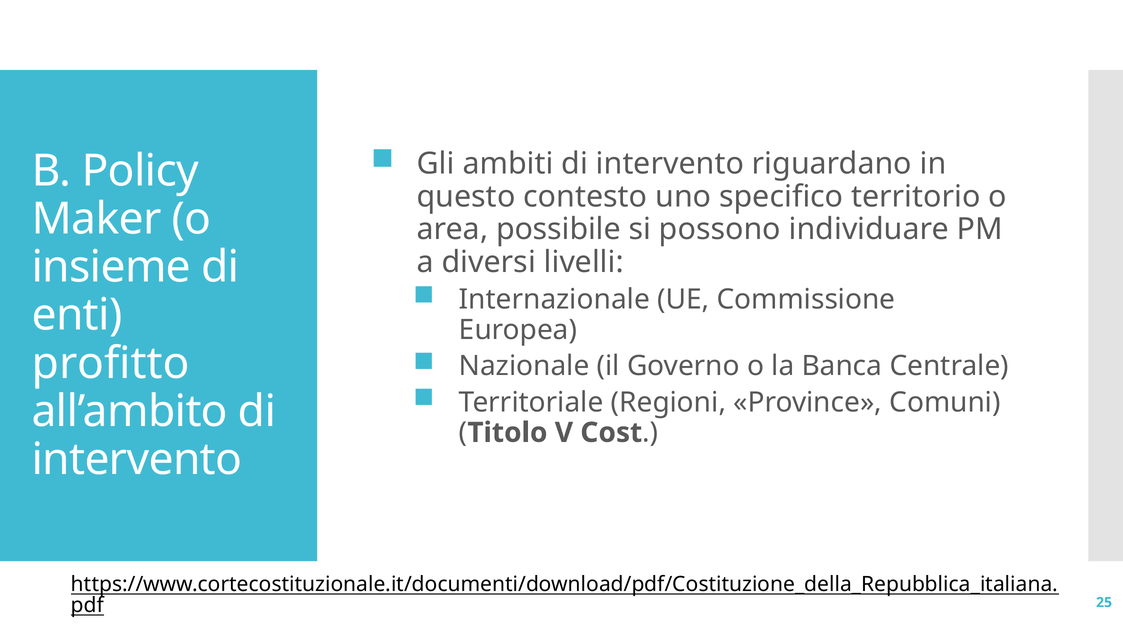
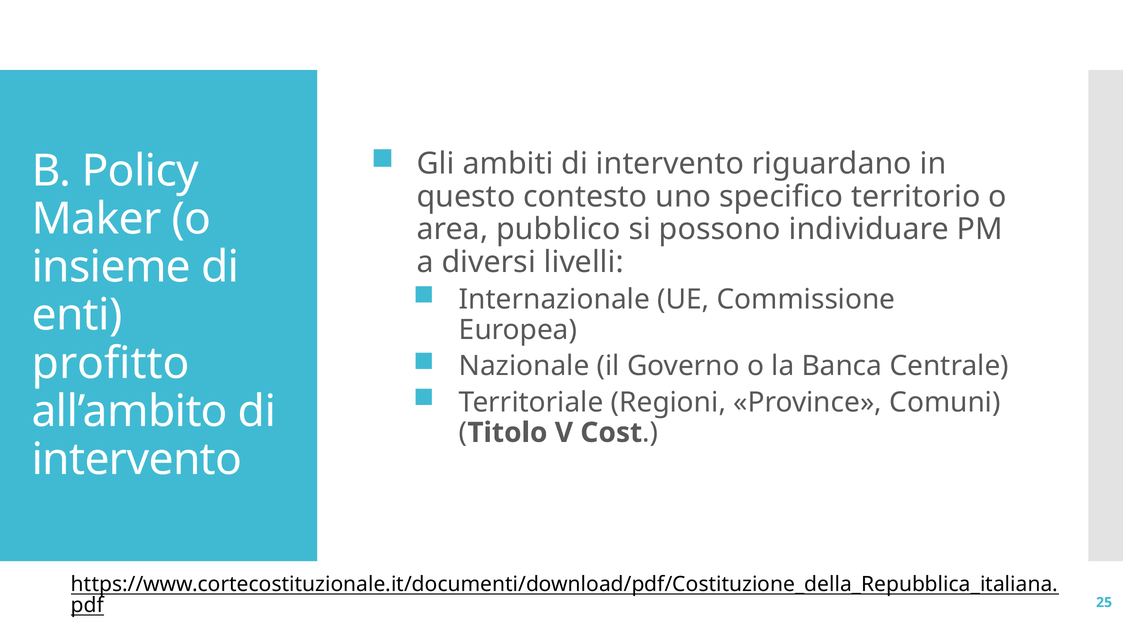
possibile: possibile -> pubblico
